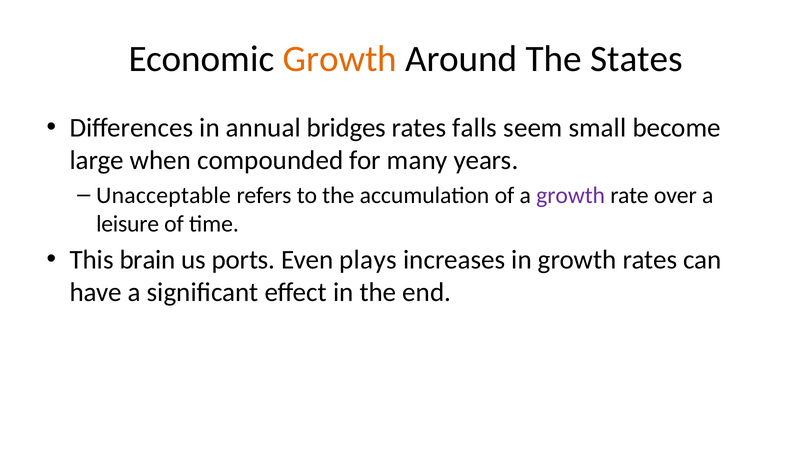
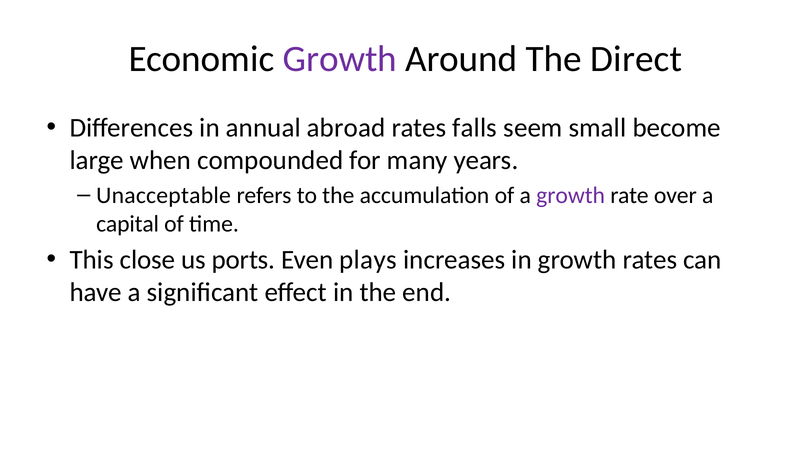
Growth at (340, 59) colour: orange -> purple
States: States -> Direct
bridges: bridges -> abroad
leisure: leisure -> capital
brain: brain -> close
